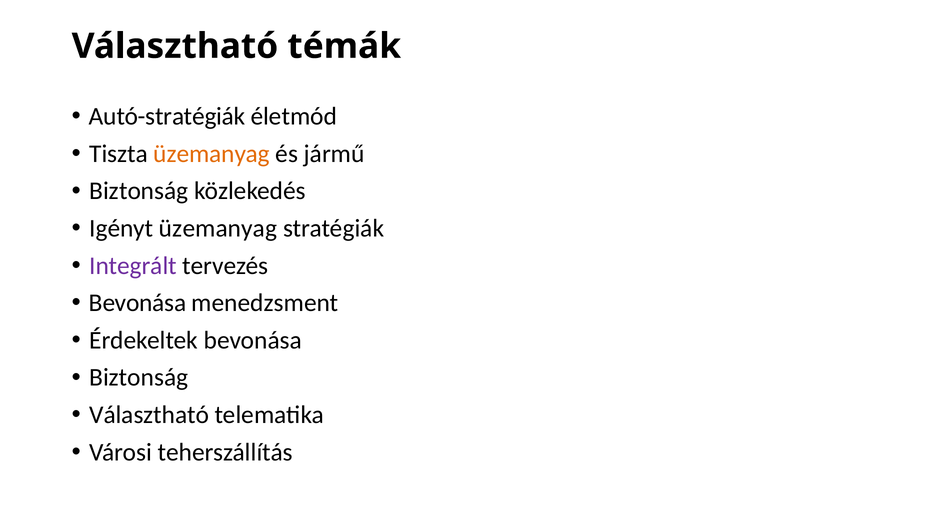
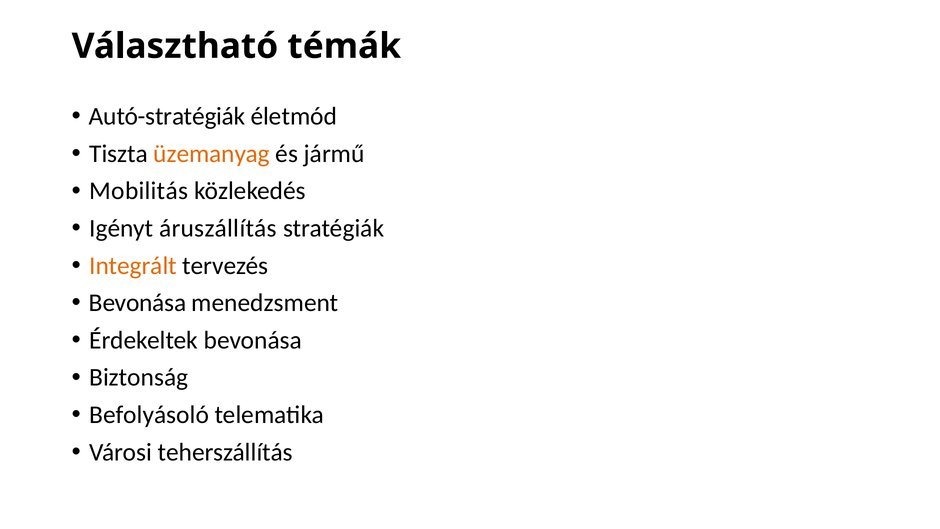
Biztonság at (139, 191): Biztonság -> Mobilitás
Igényt üzemanyag: üzemanyag -> áruszállítás
Integrált colour: purple -> orange
Választható at (149, 415): Választható -> Befolyásoló
